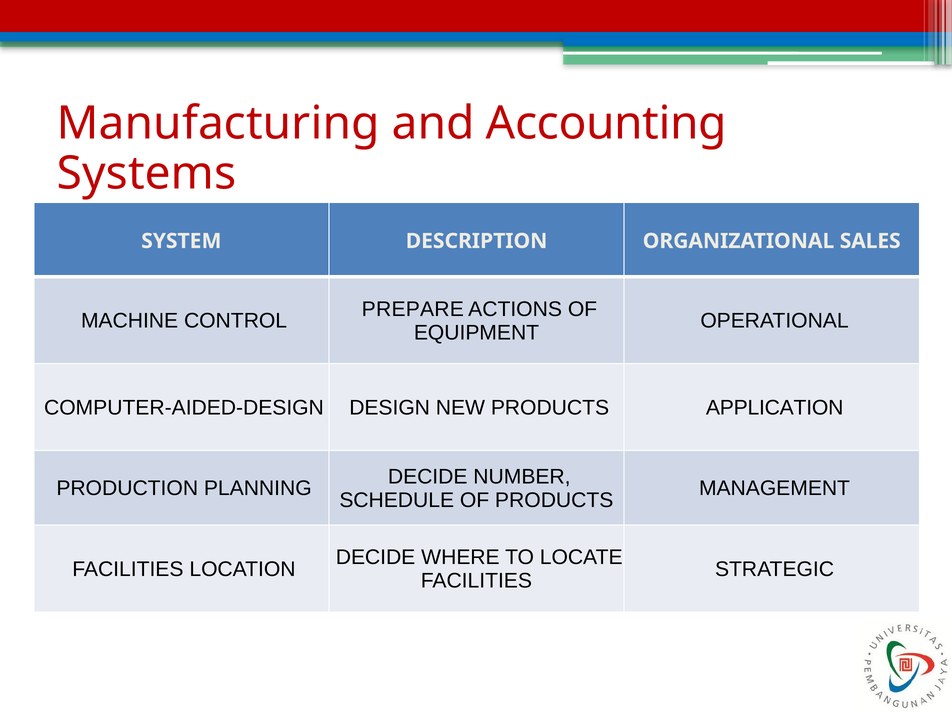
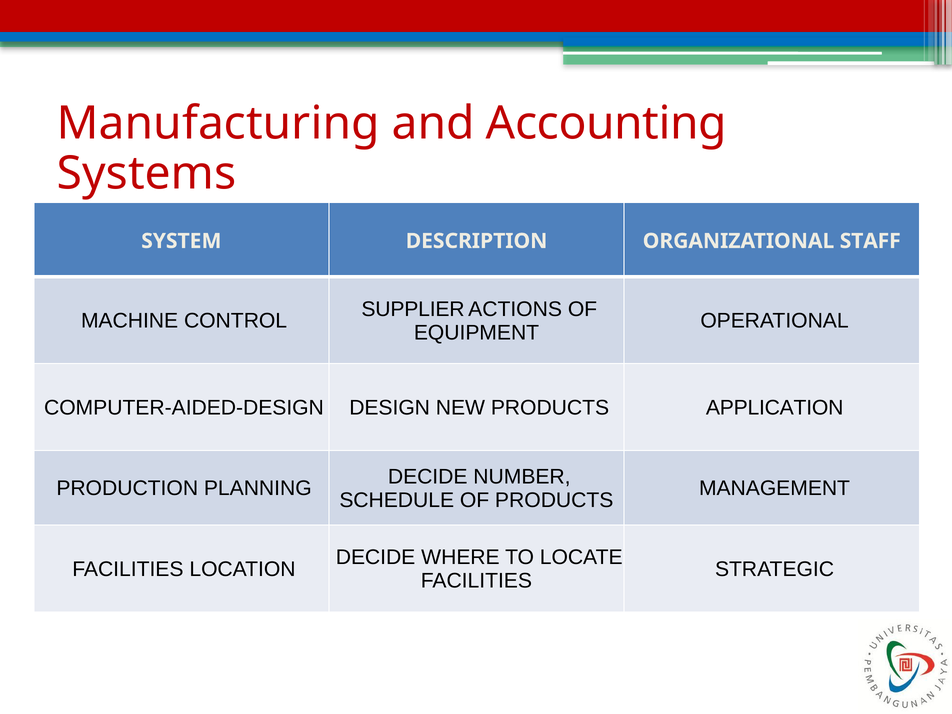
SALES: SALES -> STAFF
PREPARE: PREPARE -> SUPPLIER
